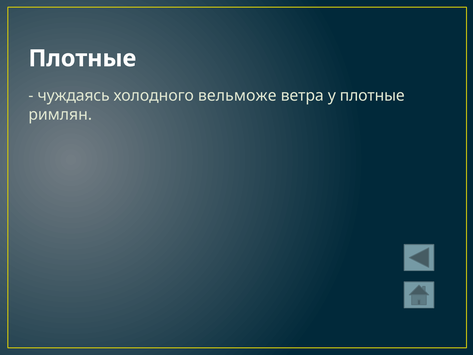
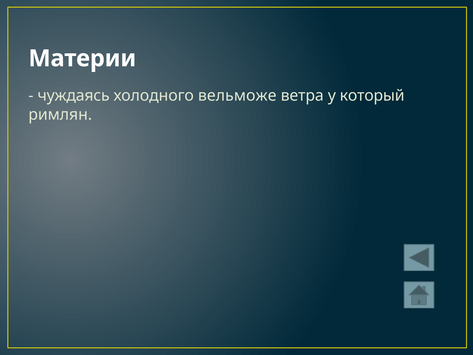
Плотные at (82, 58): Плотные -> Материи
у плотные: плотные -> который
